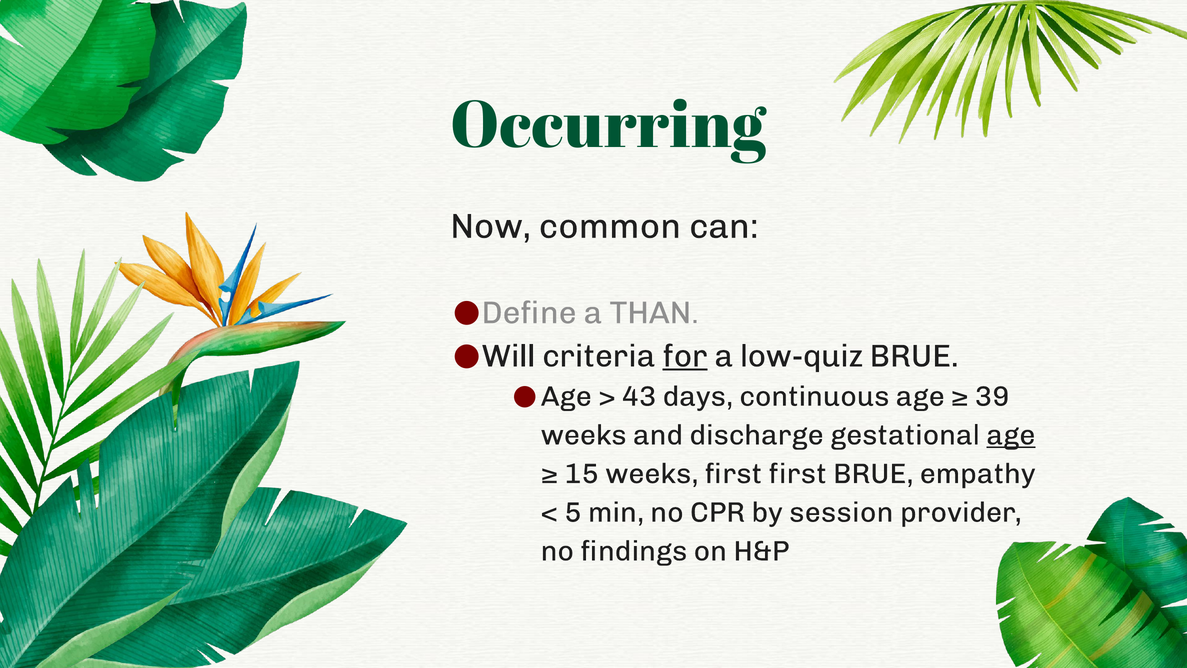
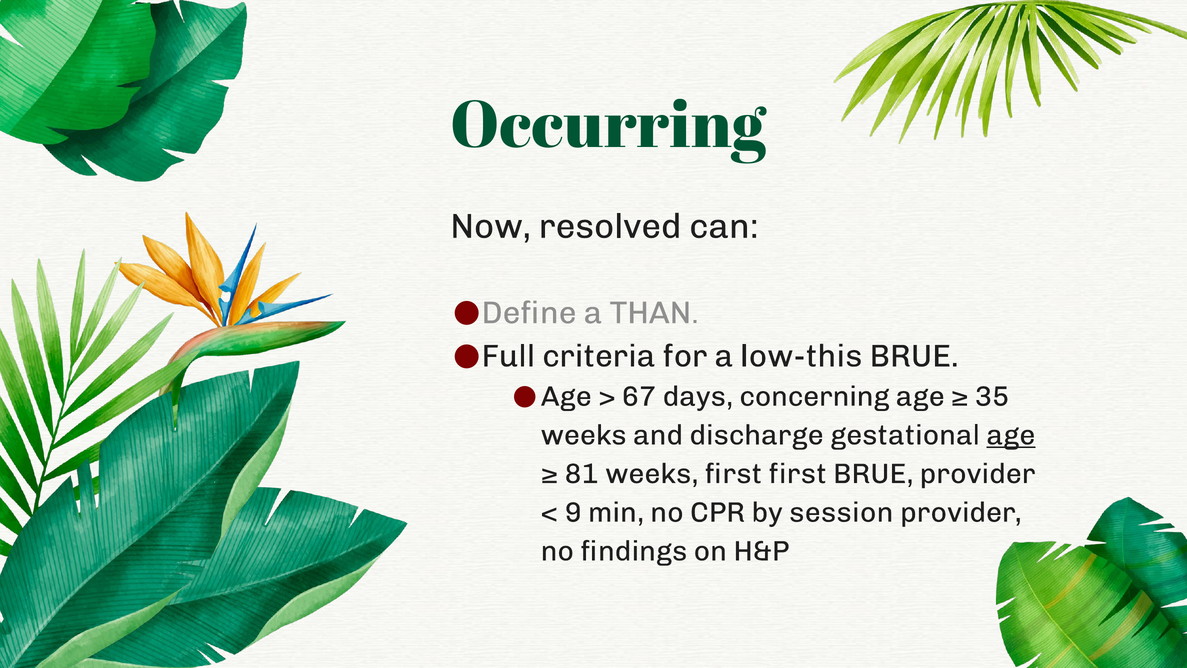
common: common -> resolved
Will: Will -> Full
for underline: present -> none
low-quiz: low-quiz -> low-this
43: 43 -> 67
continuous: continuous -> concerning
39: 39 -> 35
15: 15 -> 81
BRUE empathy: empathy -> provider
5: 5 -> 9
